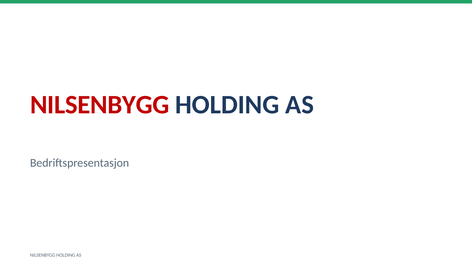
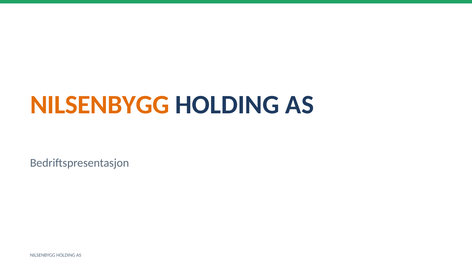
NILSENBYGG at (100, 105) colour: red -> orange
